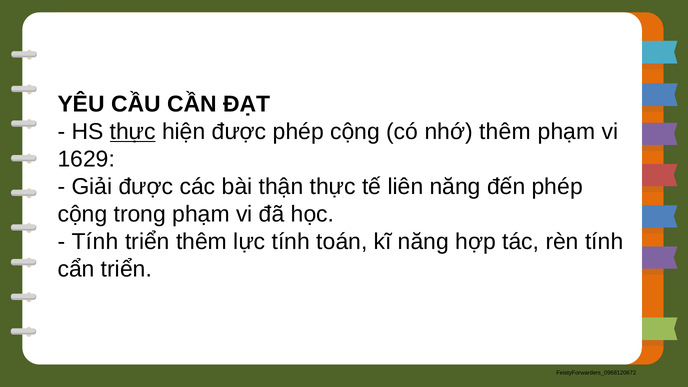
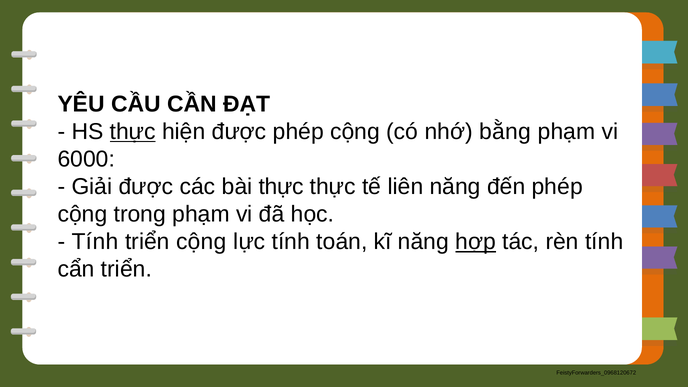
nhớ thêm: thêm -> bằng
1629: 1629 -> 6000
bài thận: thận -> thực
triển thêm: thêm -> cộng
hợp underline: none -> present
